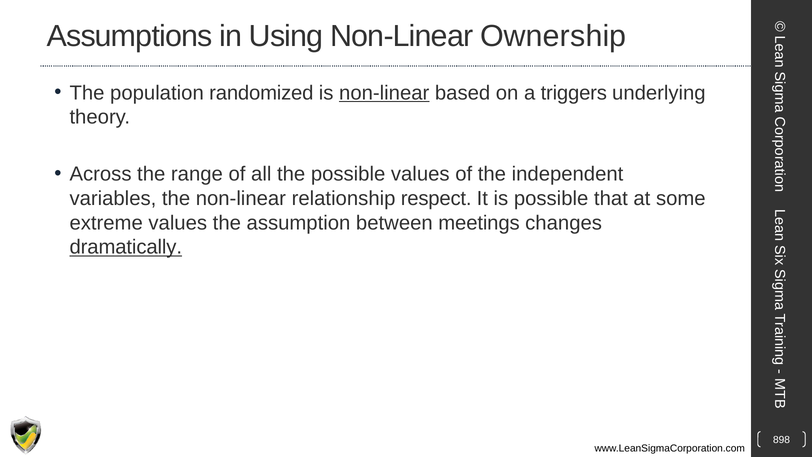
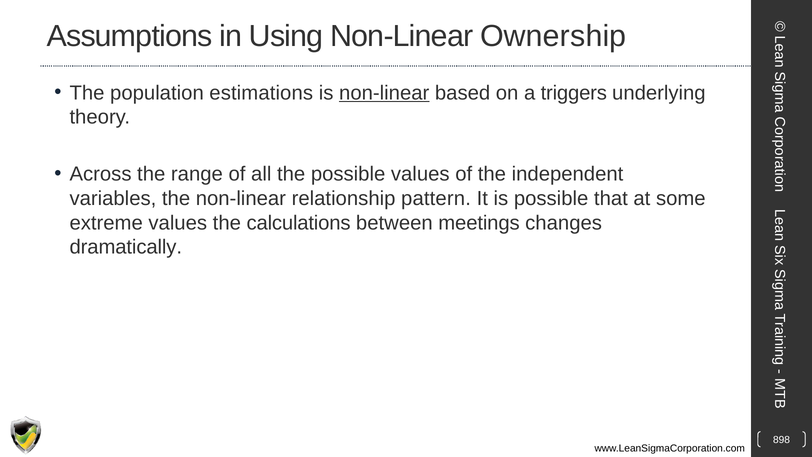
randomized: randomized -> estimations
respect: respect -> pattern
assumption: assumption -> calculations
dramatically underline: present -> none
